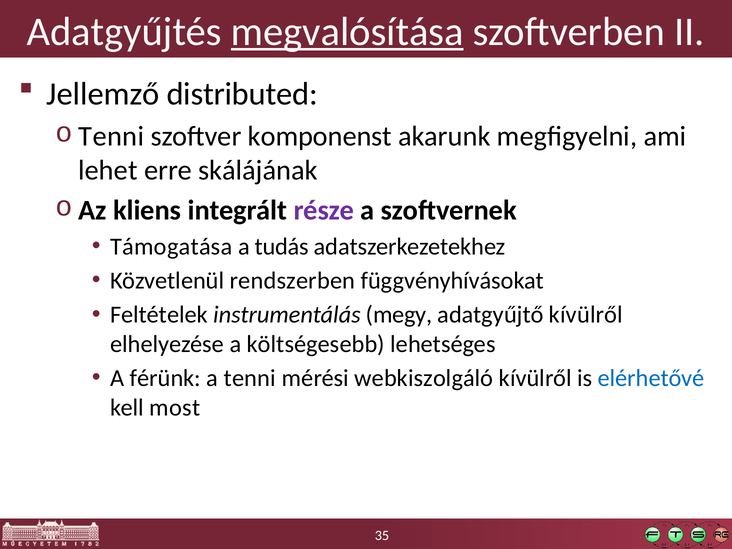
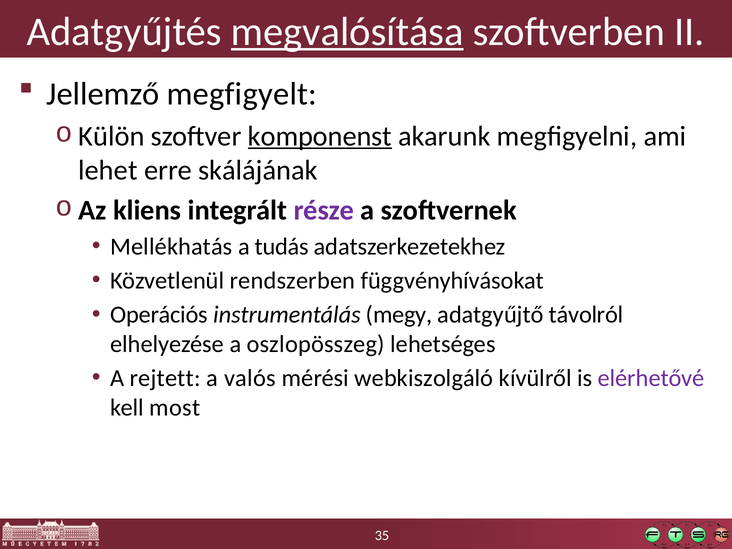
distributed: distributed -> megfigyelt
Tenni at (111, 136): Tenni -> Külön
komponenst underline: none -> present
Támogatása: Támogatása -> Mellékhatás
Feltételek: Feltételek -> Operációs
adatgyűjtő kívülről: kívülről -> távolról
költségesebb: költségesebb -> oszlopösszeg
férünk: férünk -> rejtett
a tenni: tenni -> valós
elérhetővé colour: blue -> purple
